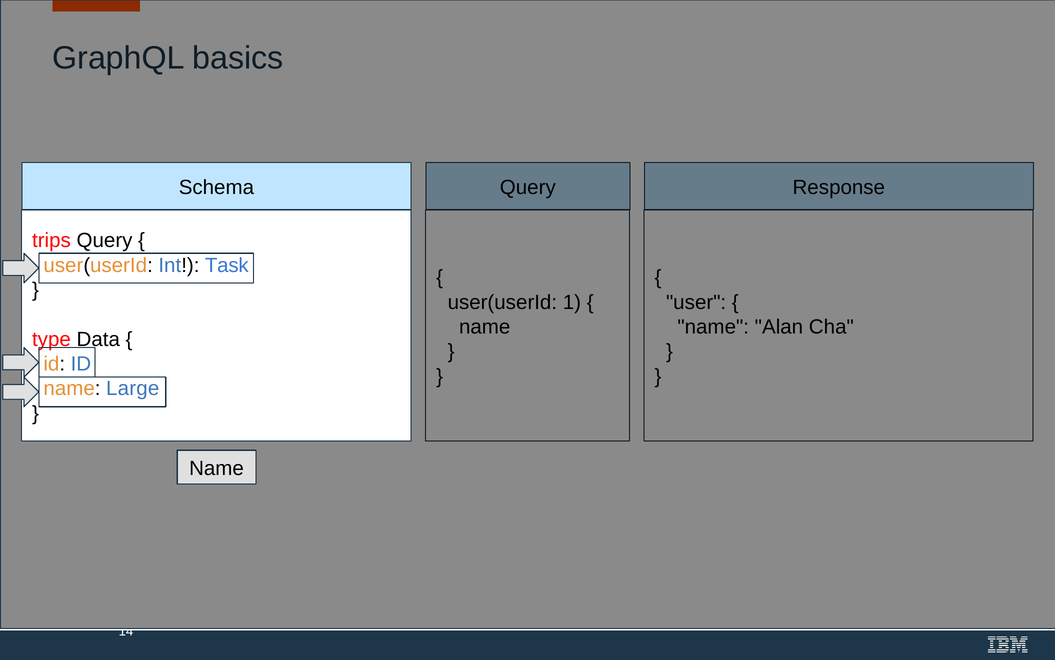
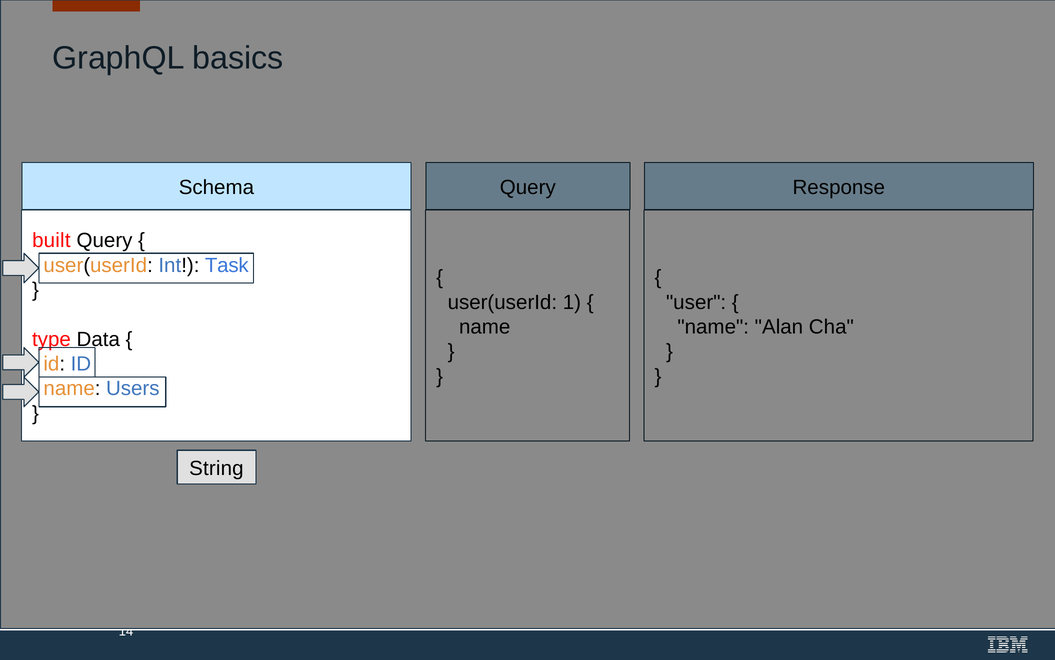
trips: trips -> built
Large: Large -> Users
Name at (216, 468): Name -> String
